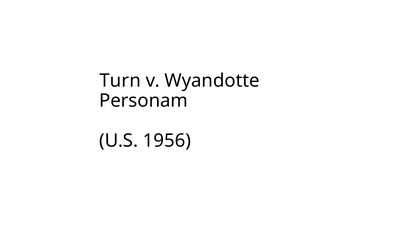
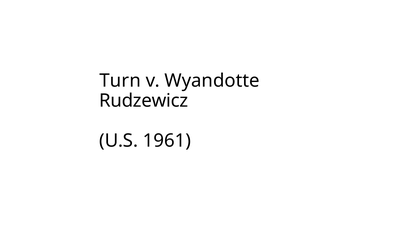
Personam: Personam -> Rudzewicz
1956: 1956 -> 1961
